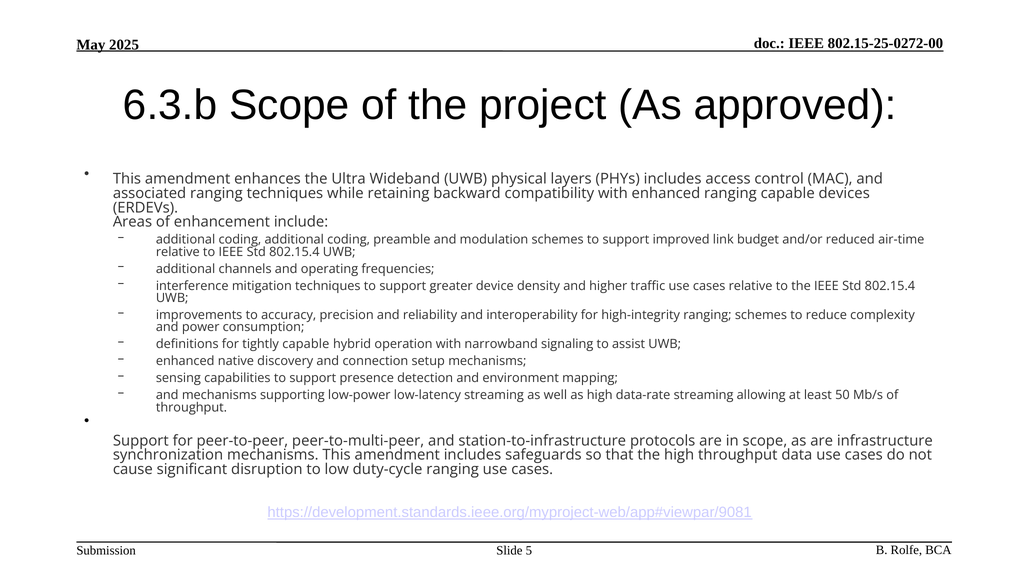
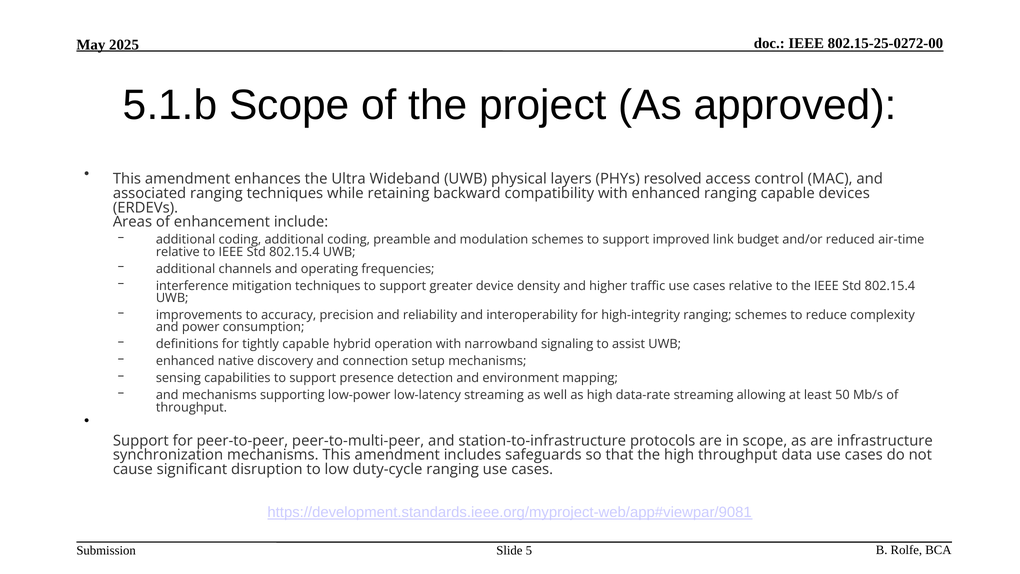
6.3.b: 6.3.b -> 5.1.b
PHYs includes: includes -> resolved
